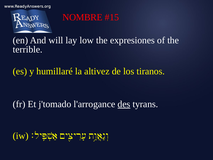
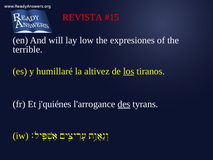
NOMBRE: NOMBRE -> REVISTA
los underline: none -> present
j'tomado: j'tomado -> j'quiénes
